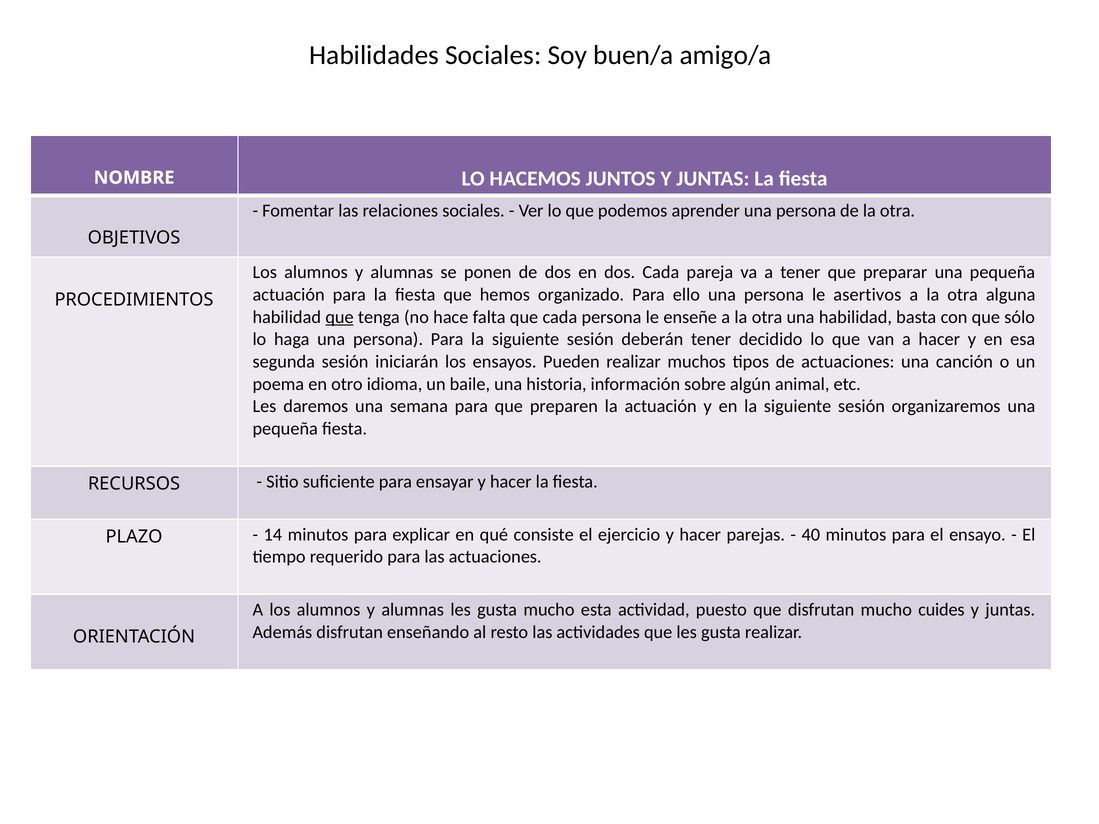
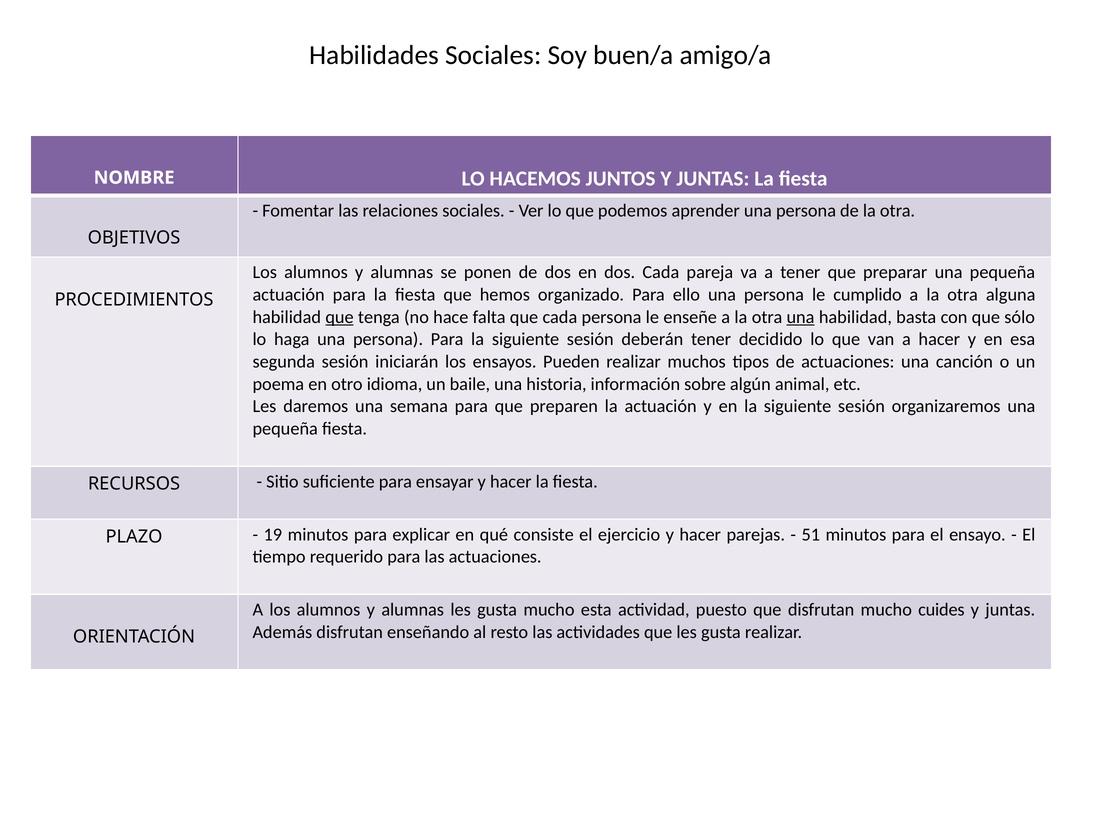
asertivos: asertivos -> cumplido
una at (801, 317) underline: none -> present
14: 14 -> 19
40: 40 -> 51
